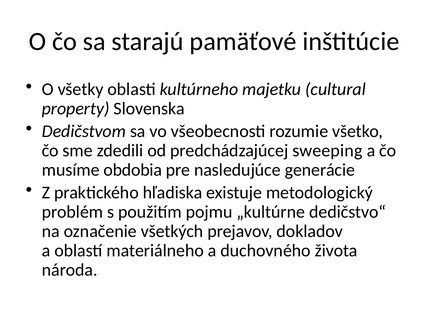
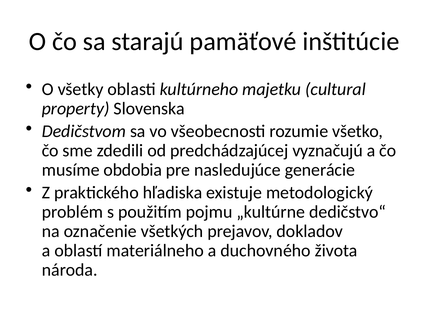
sweeping: sweeping -> vyznačujú
